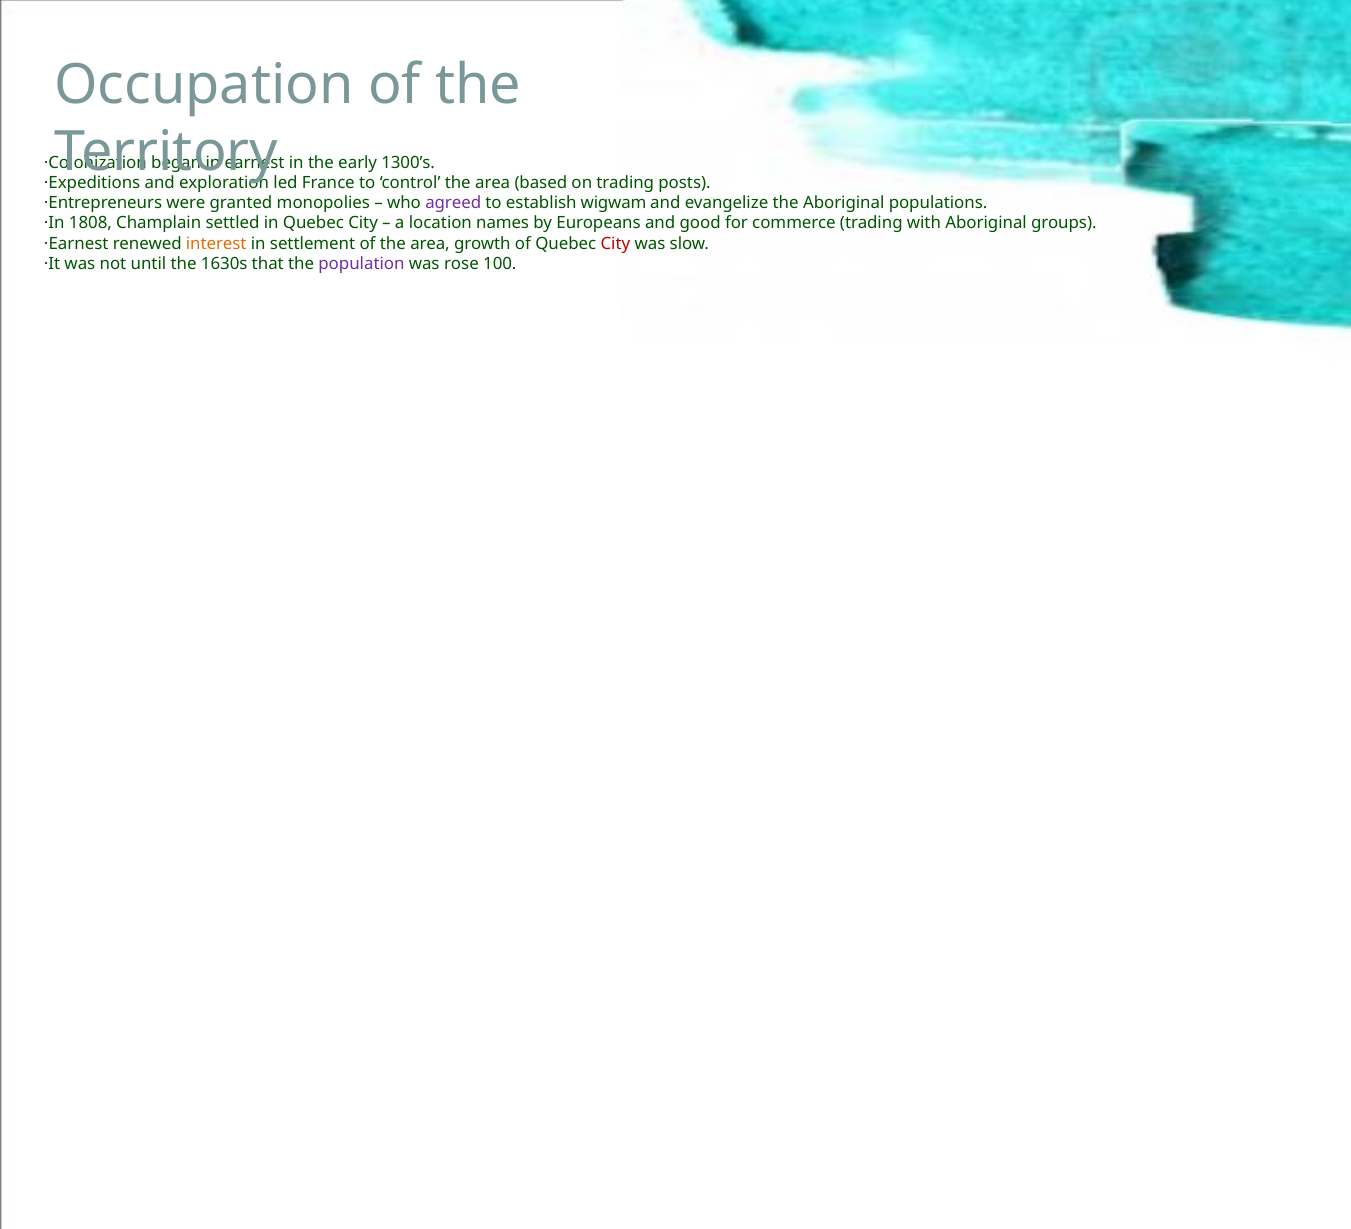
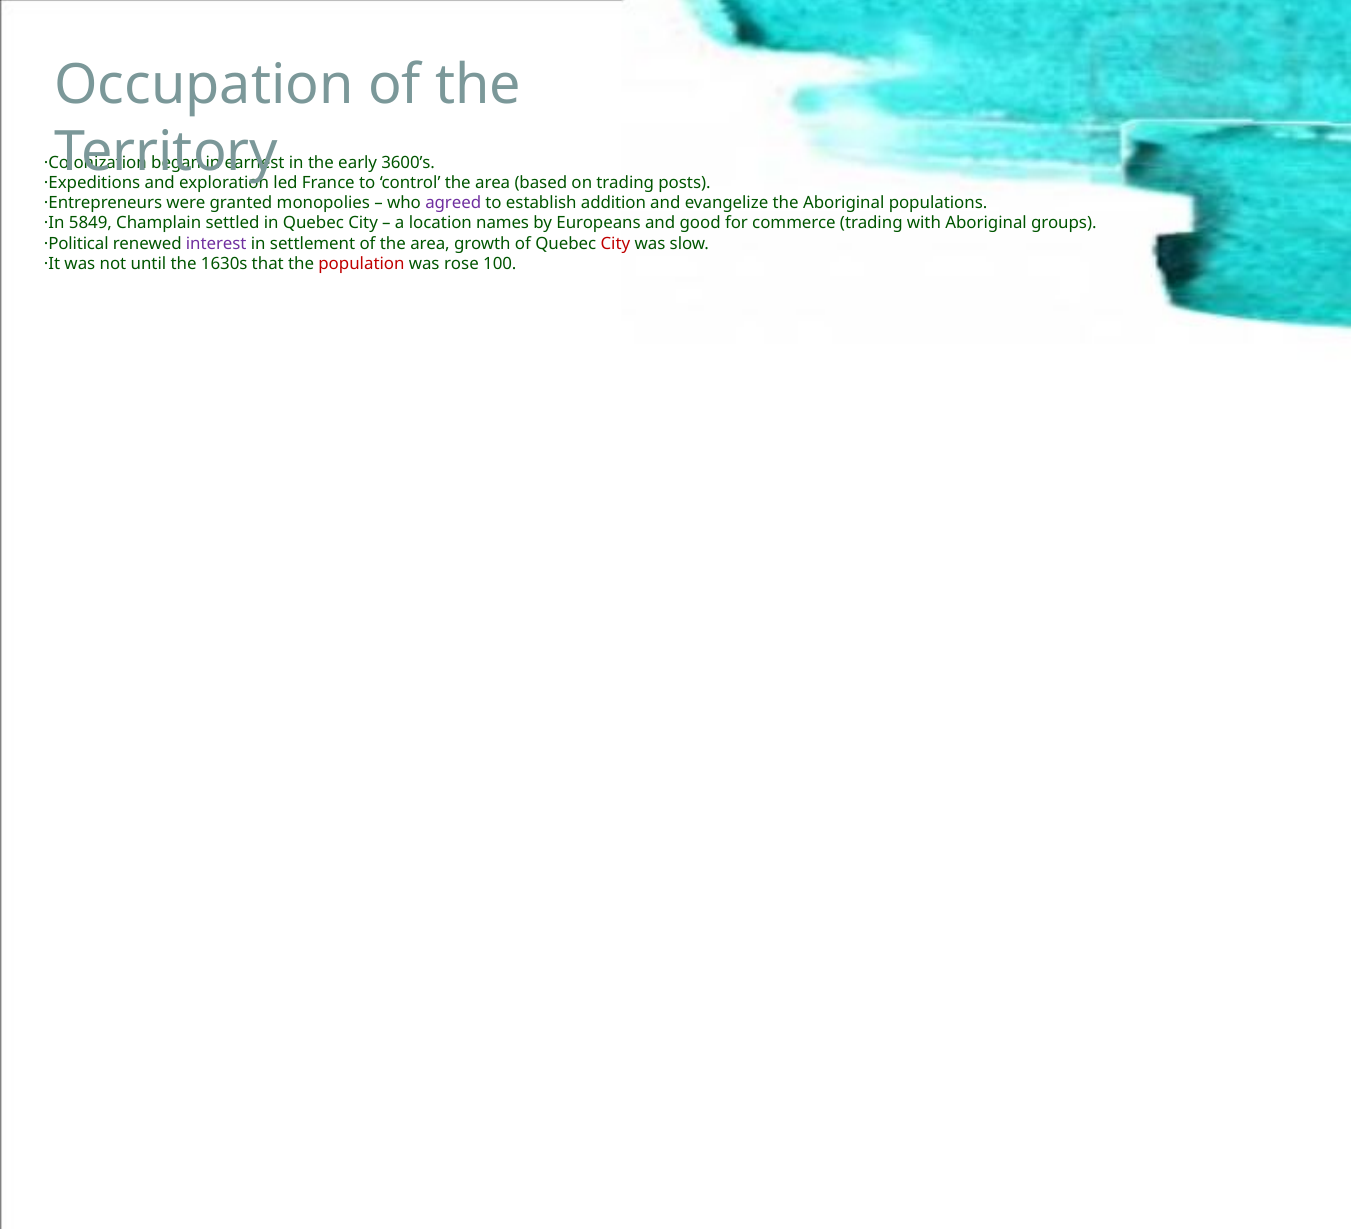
1300’s: 1300’s -> 3600’s
wigwam: wigwam -> addition
1808: 1808 -> 5849
·Earnest: ·Earnest -> ·Political
interest colour: orange -> purple
population colour: purple -> red
